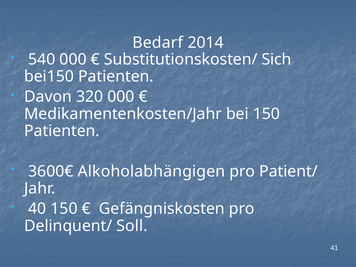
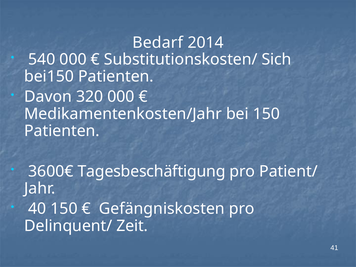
Alkoholabhängigen: Alkoholabhängigen -> Tagesbeschäftigung
Soll: Soll -> Zeit
